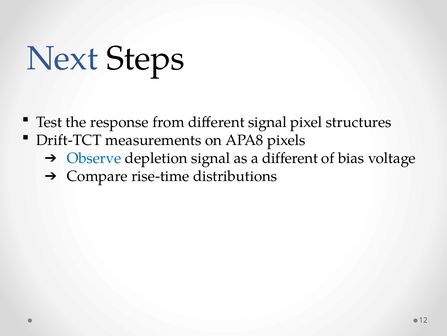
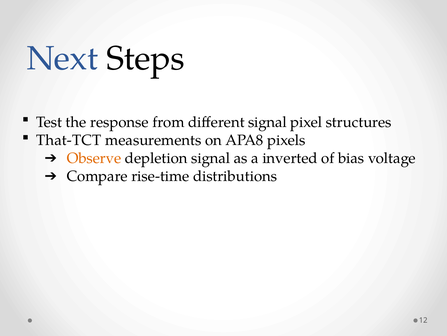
Drift-TCT: Drift-TCT -> That-TCT
Observe colour: blue -> orange
a different: different -> inverted
